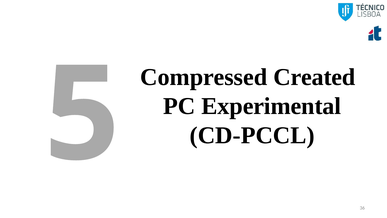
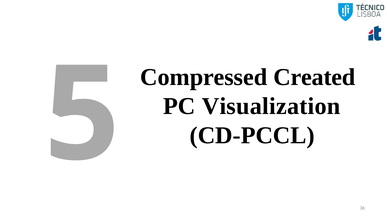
Experimental: Experimental -> Visualization
